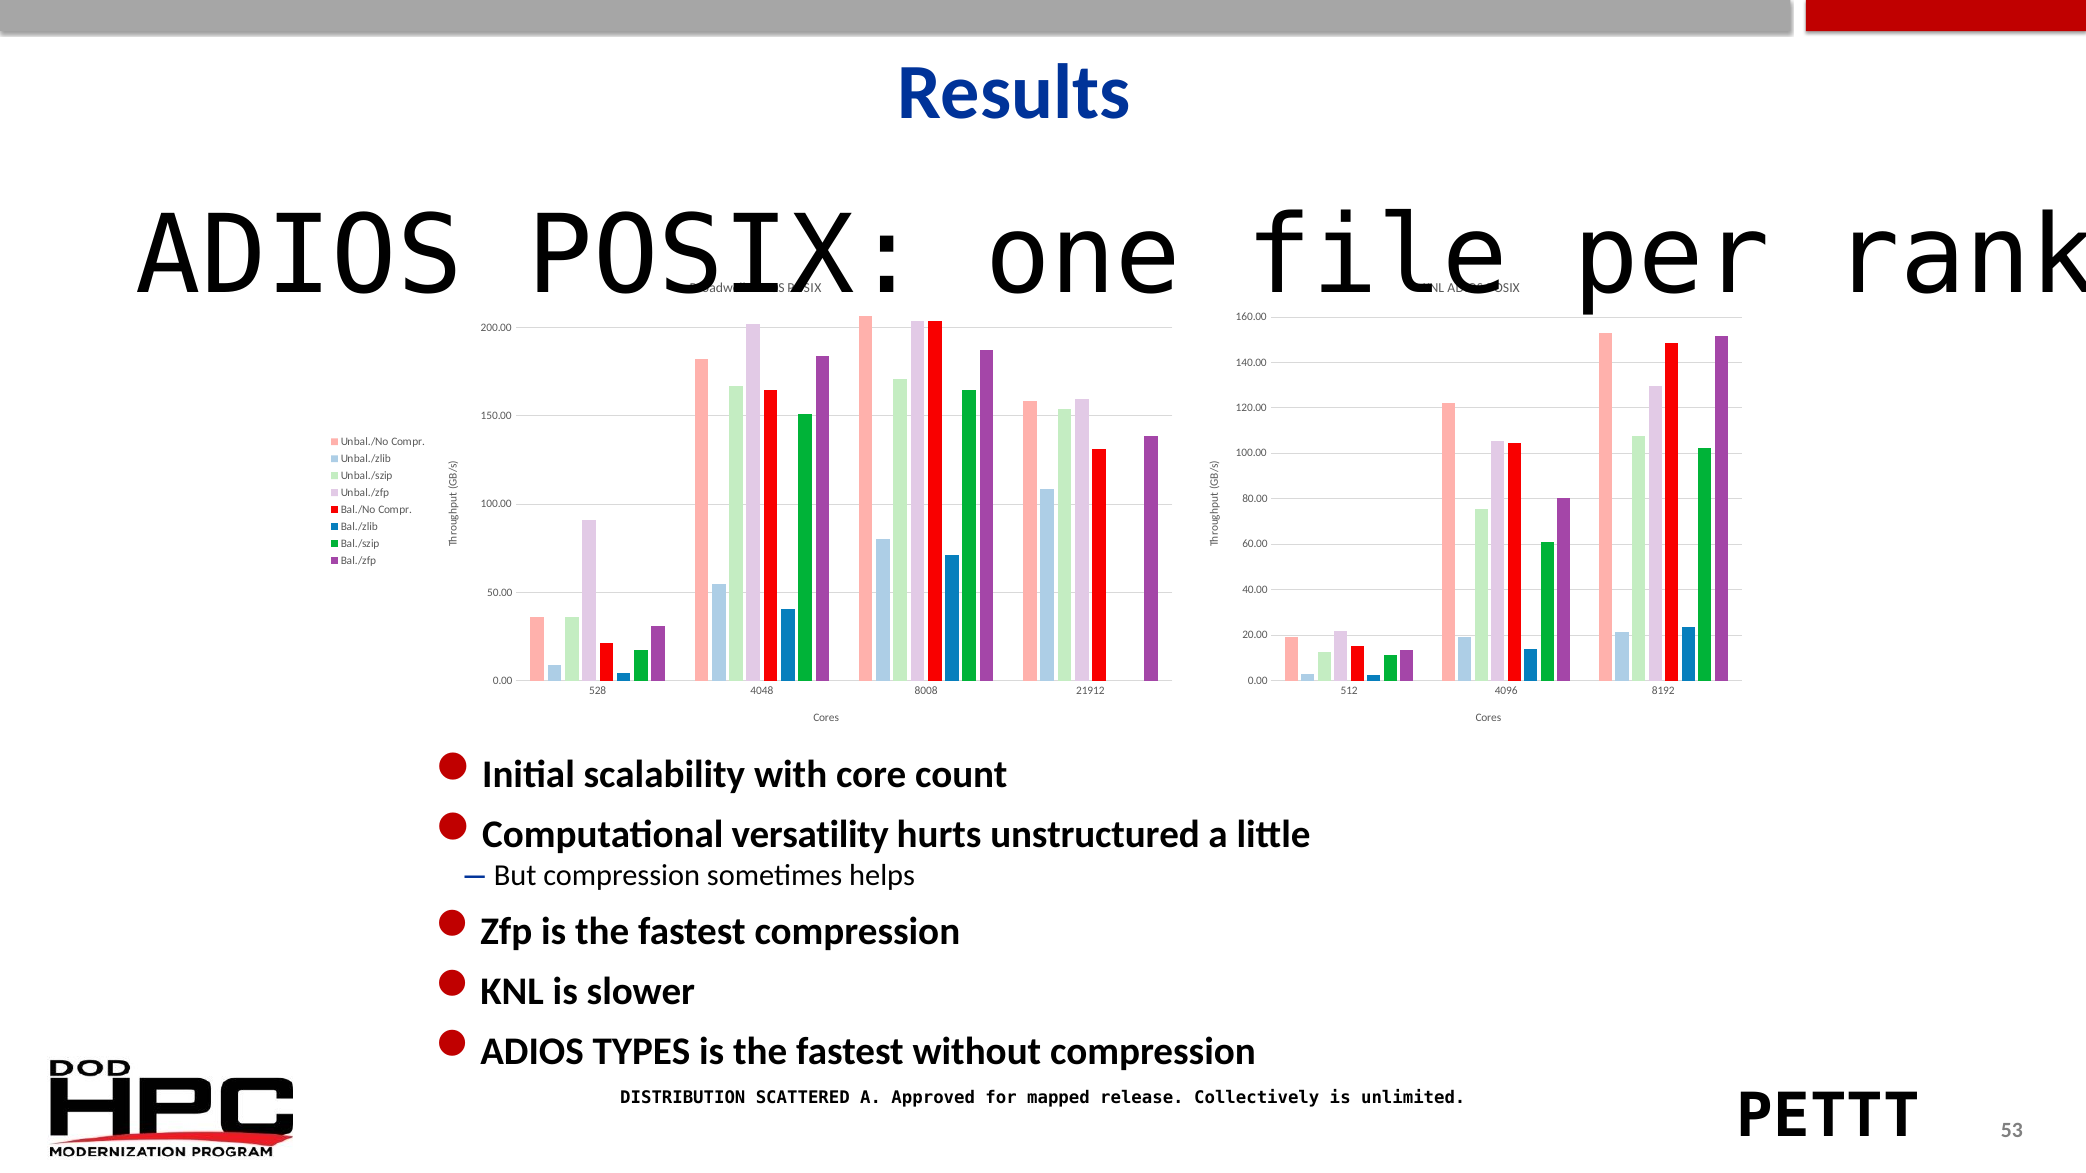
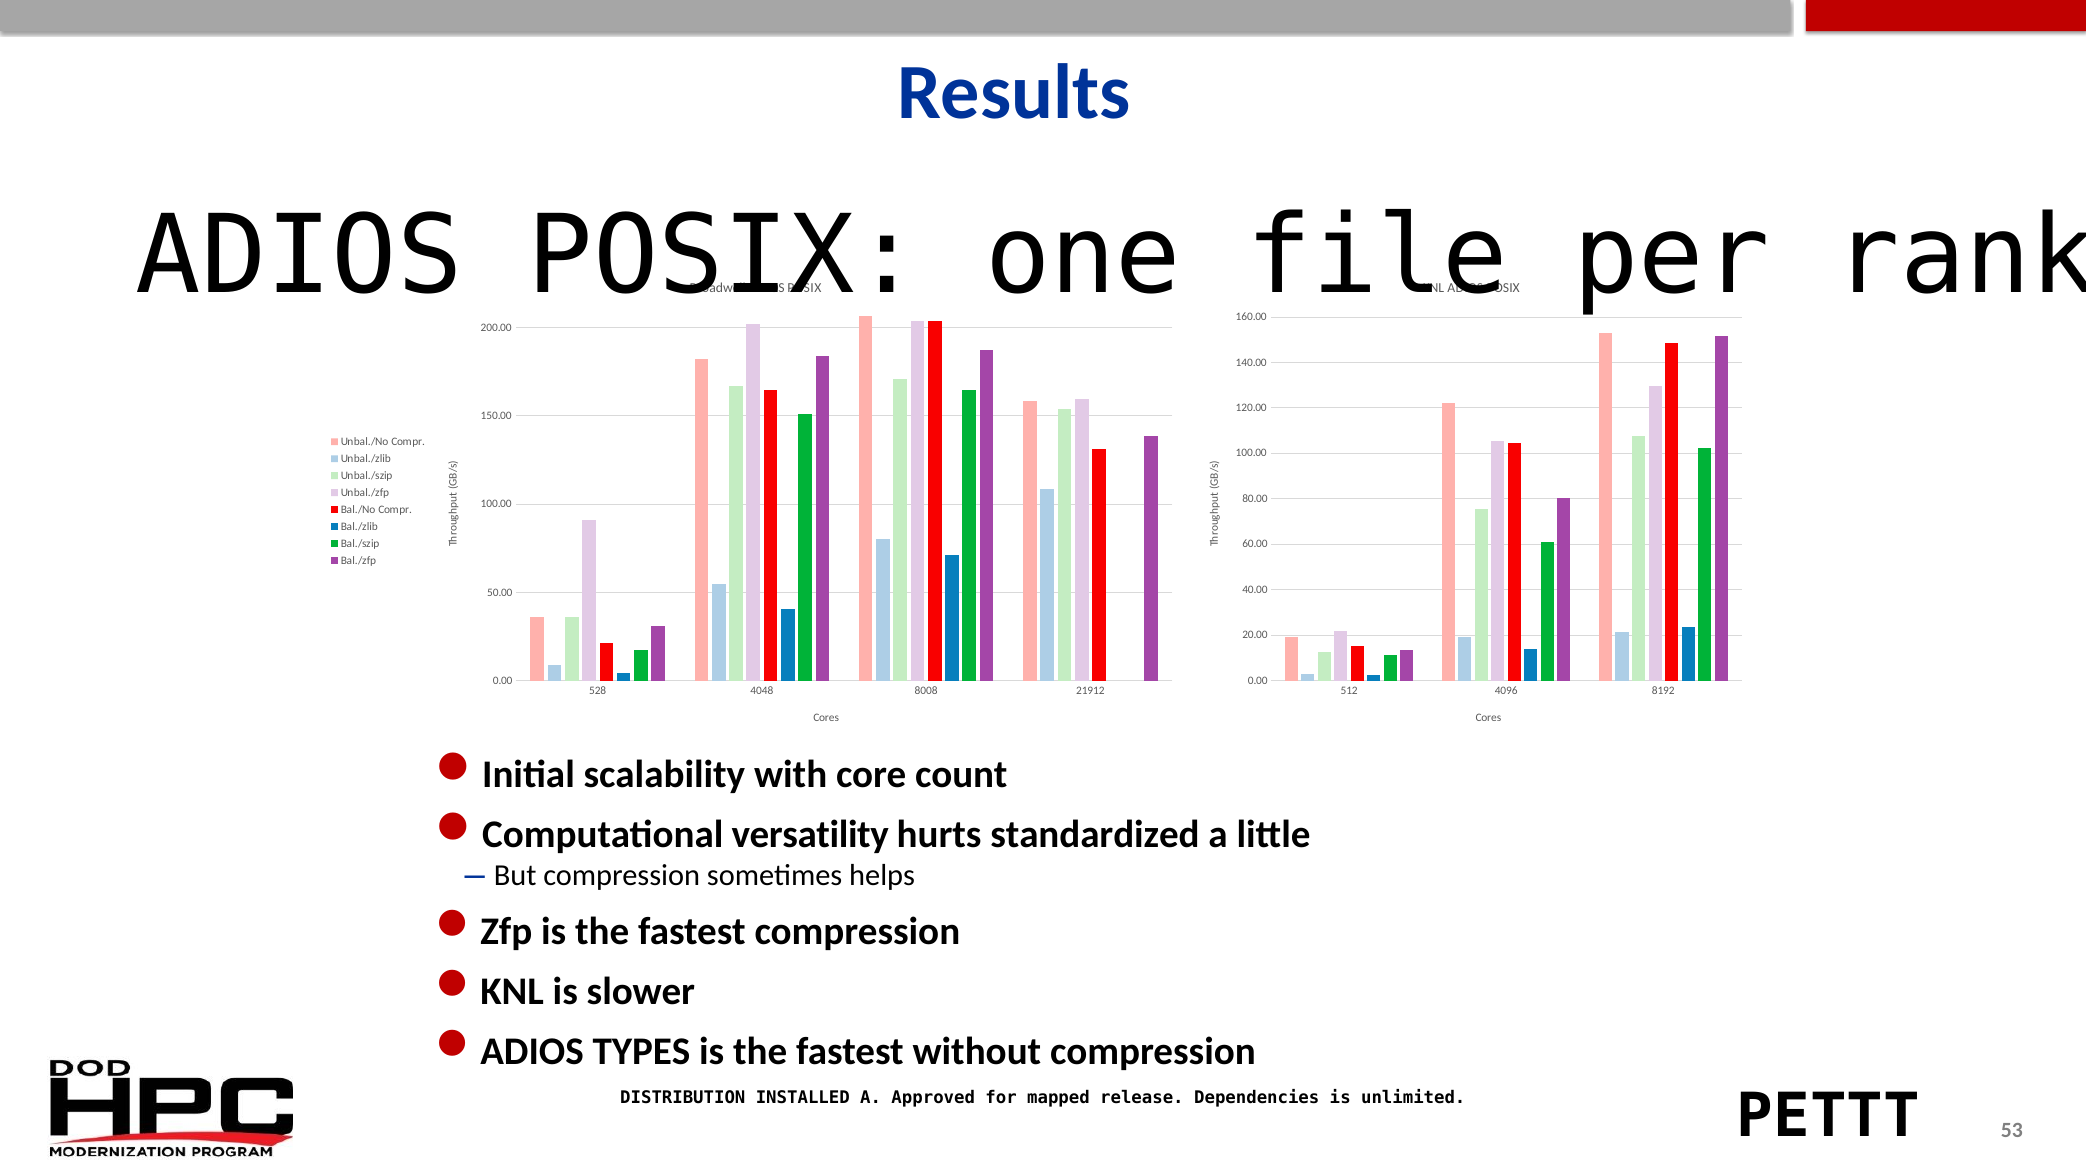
unstructured: unstructured -> standardized
SCATTERED: SCATTERED -> INSTALLED
Collectively: Collectively -> Dependencies
